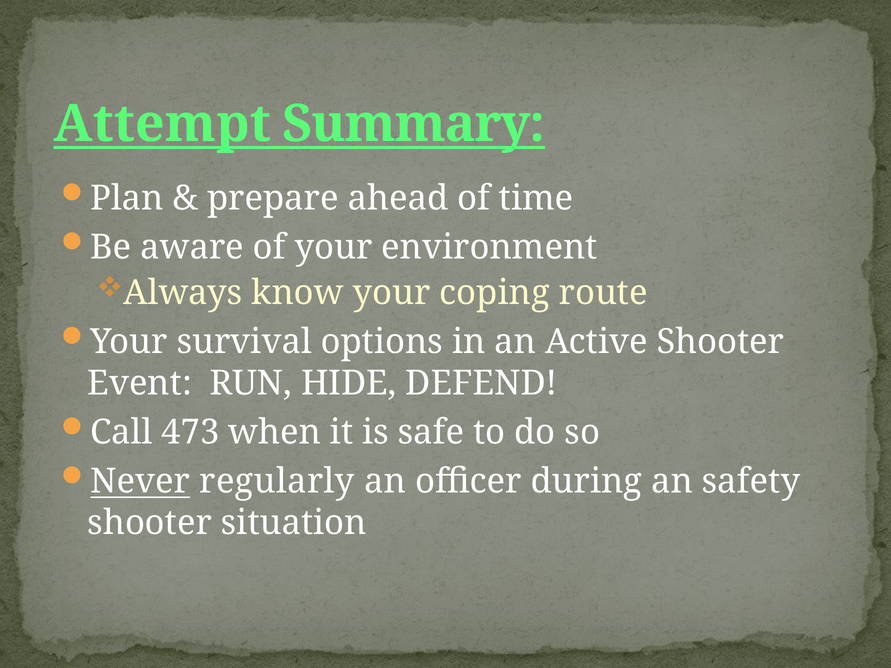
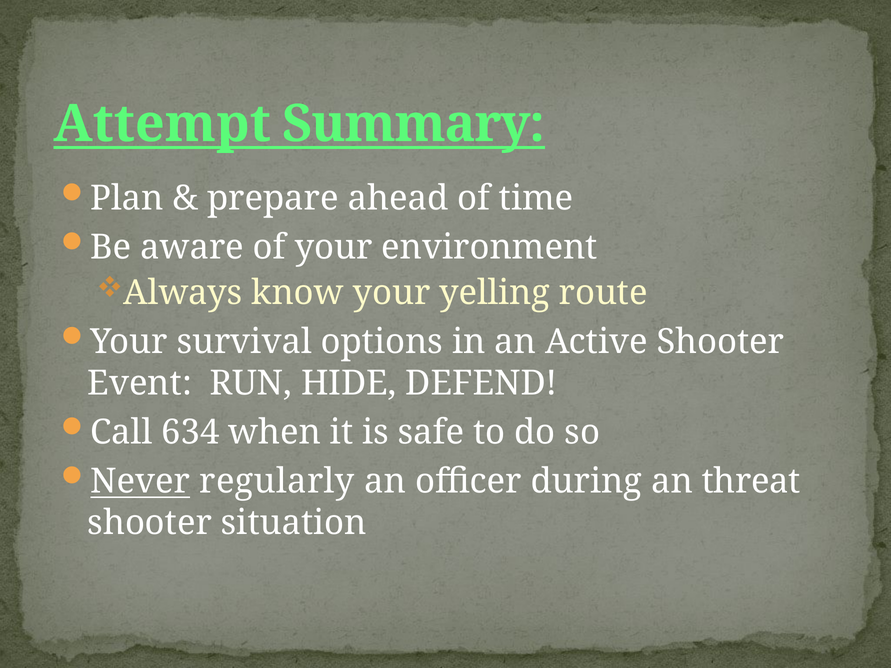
coping: coping -> yelling
473: 473 -> 634
safety: safety -> threat
